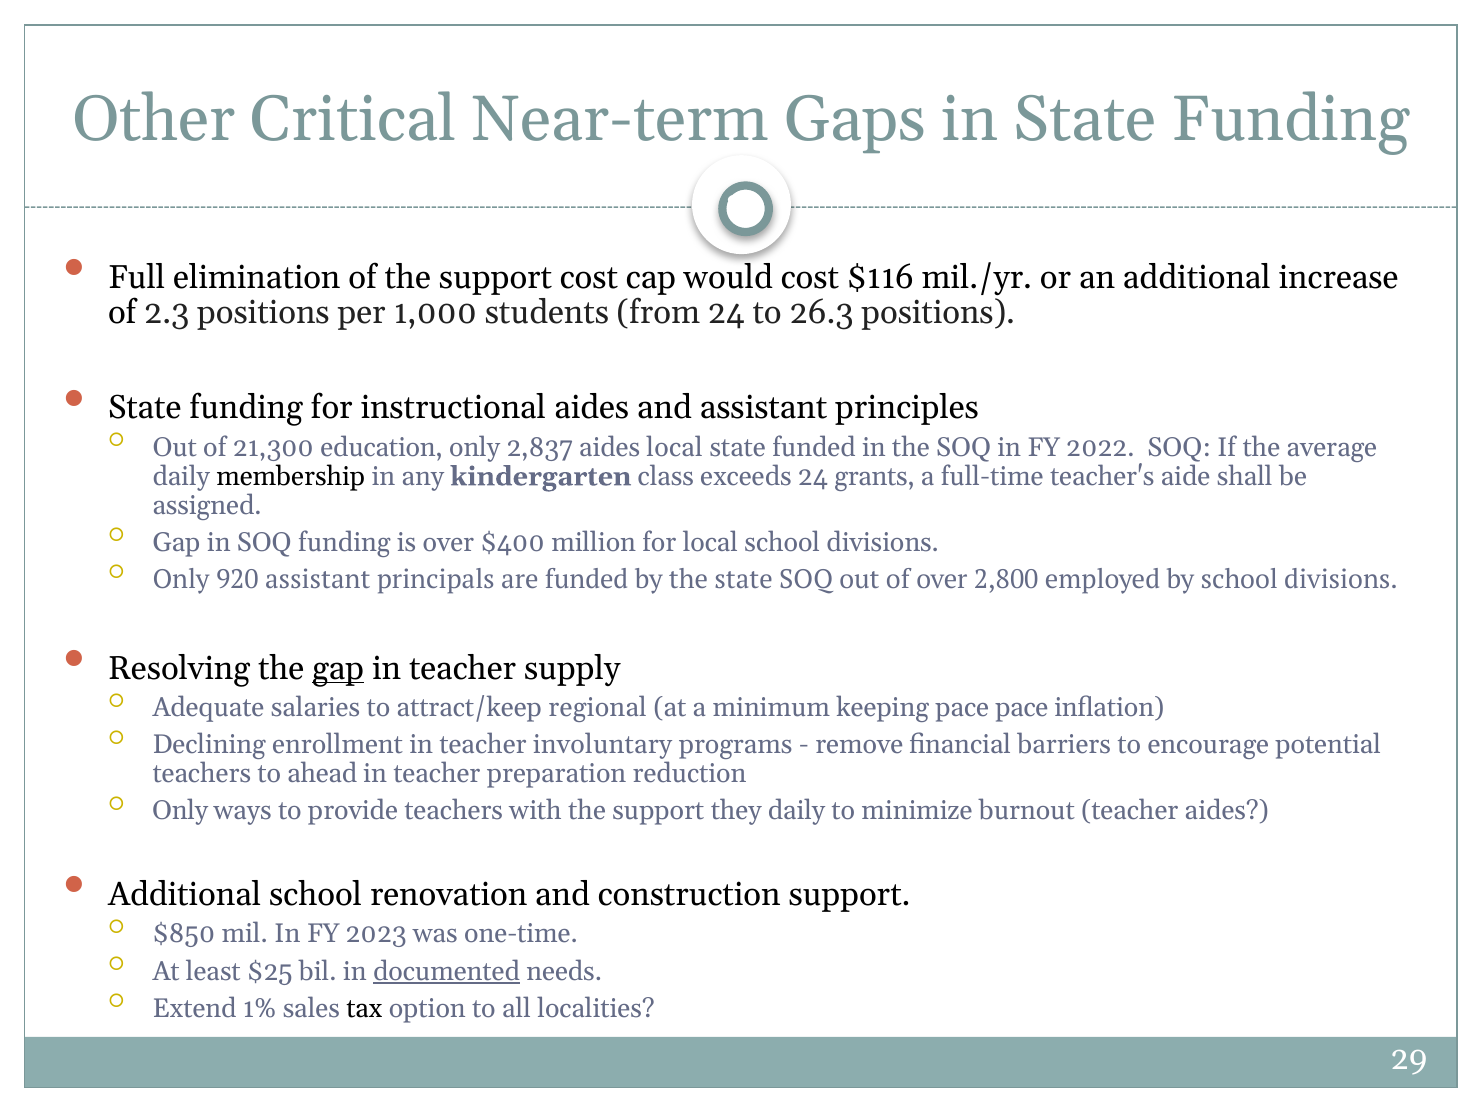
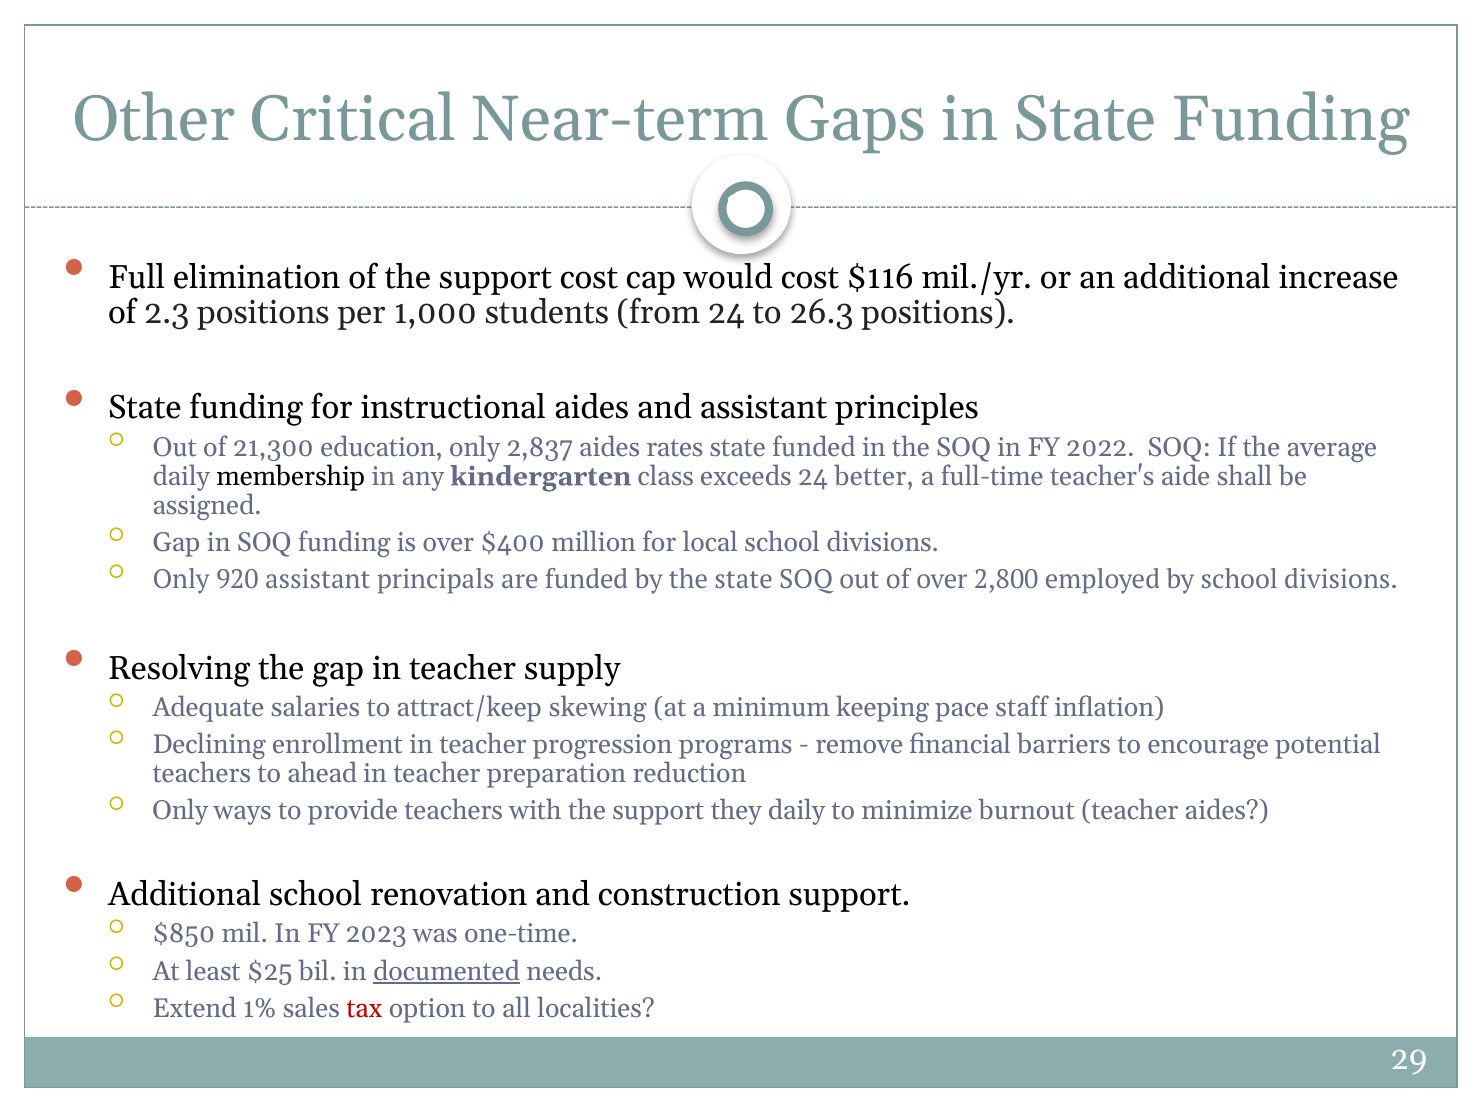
aides local: local -> rates
grants: grants -> better
gap at (338, 668) underline: present -> none
regional: regional -> skewing
pace pace: pace -> staff
involuntary: involuntary -> progression
tax colour: black -> red
